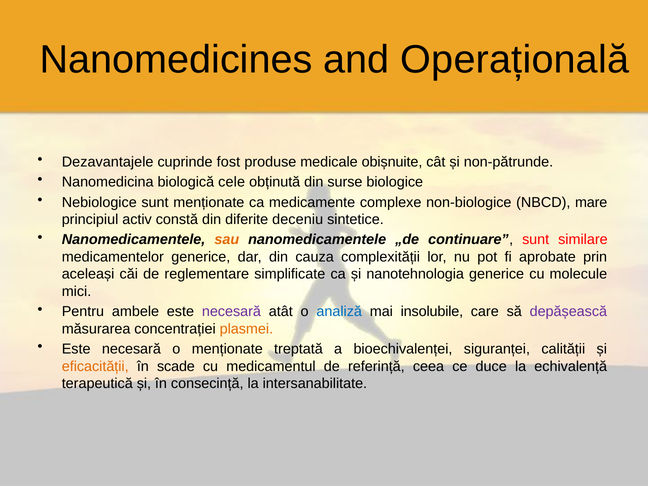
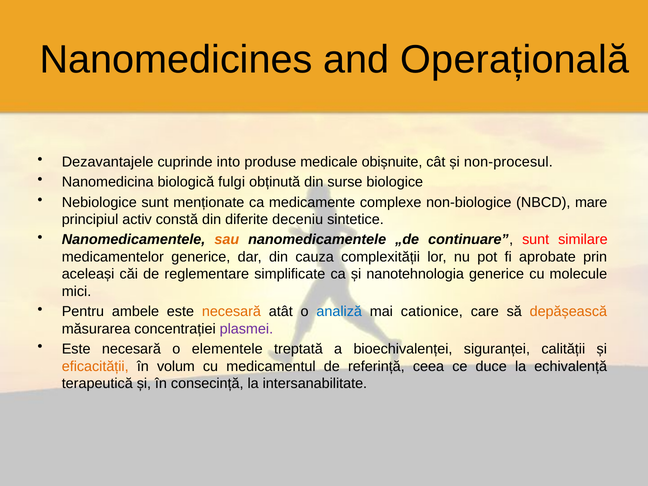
fost: fost -> into
non-pătrunde: non-pătrunde -> non-procesul
cele: cele -> fulgi
necesară at (231, 312) colour: purple -> orange
insolubile: insolubile -> cationice
depășească colour: purple -> orange
plasmei colour: orange -> purple
o menționate: menționate -> elementele
scade: scade -> volum
